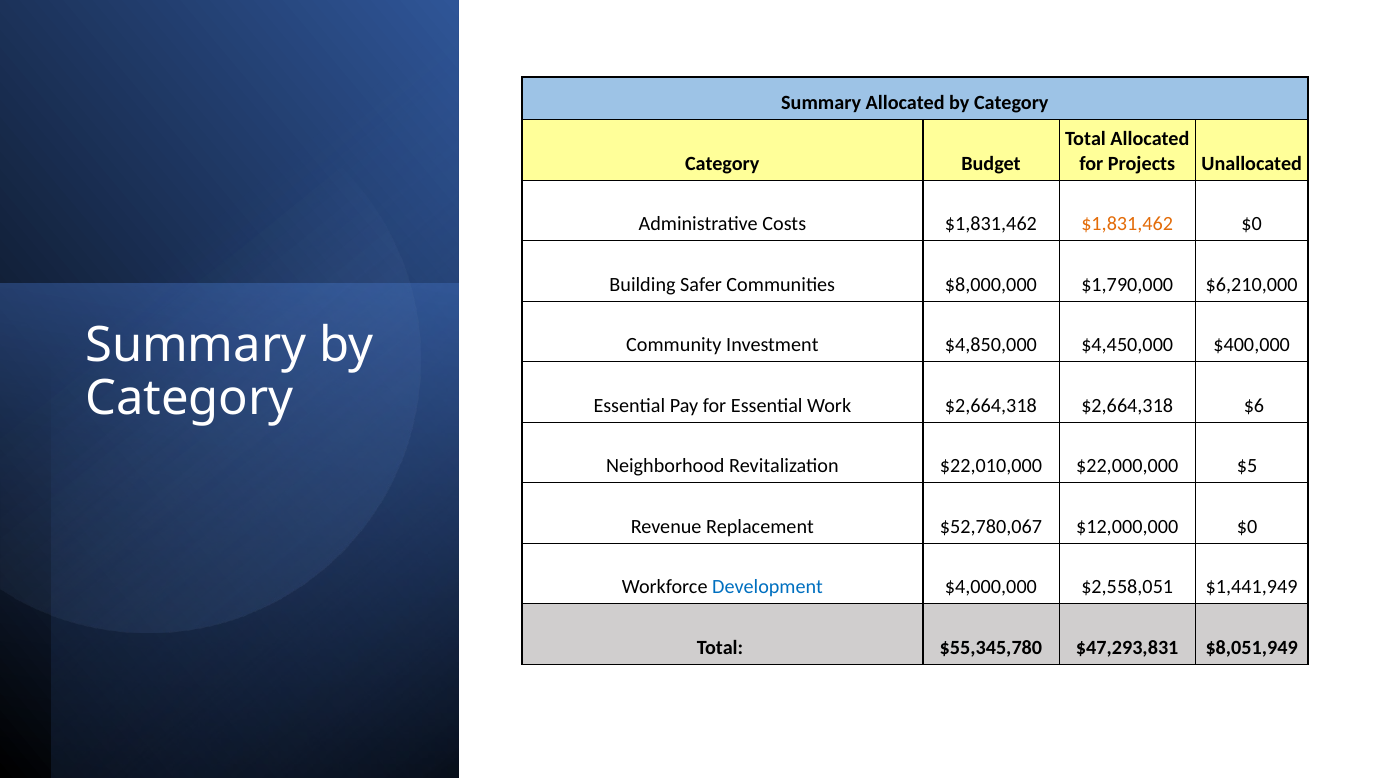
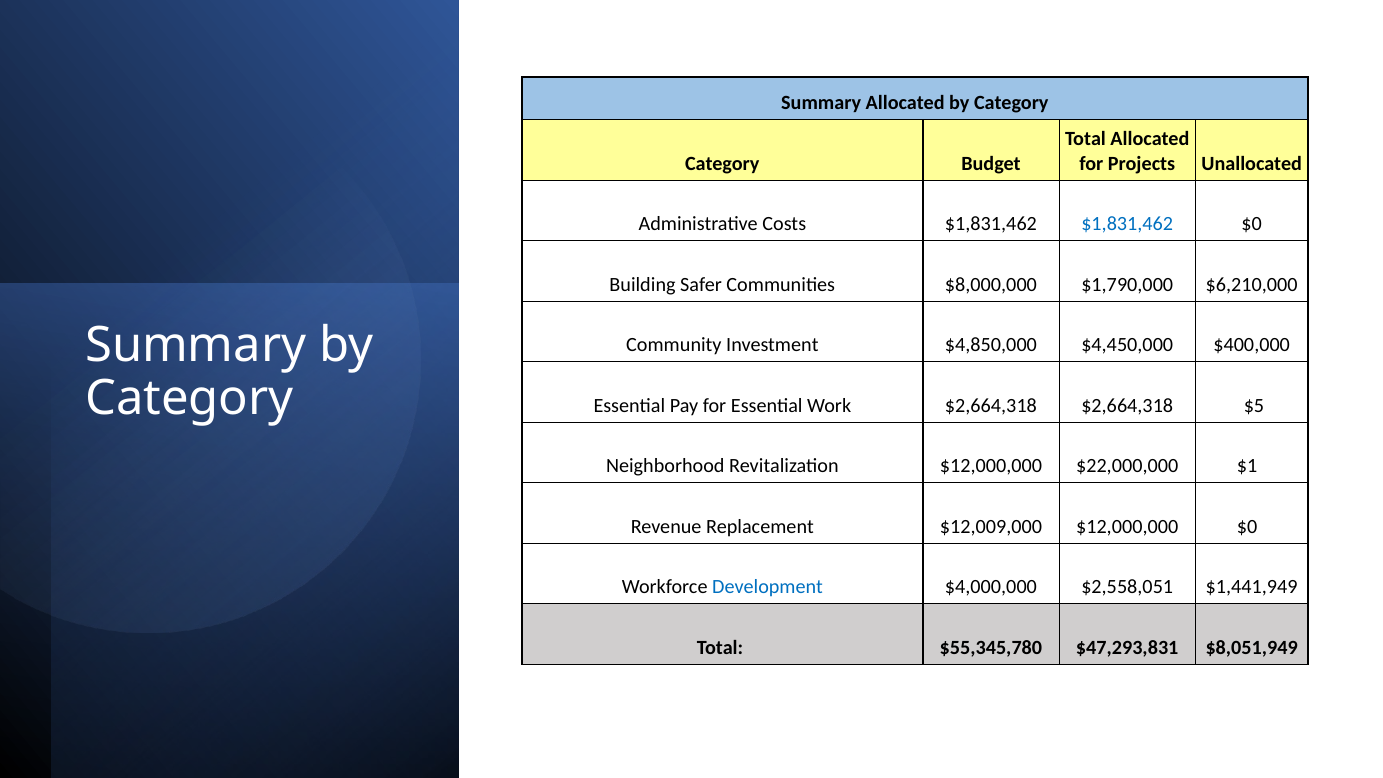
$1,831,462 at (1127, 224) colour: orange -> blue
$6: $6 -> $5
Revitalization $22,010,000: $22,010,000 -> $12,000,000
$5: $5 -> $1
$52,780,067: $52,780,067 -> $12,009,000
